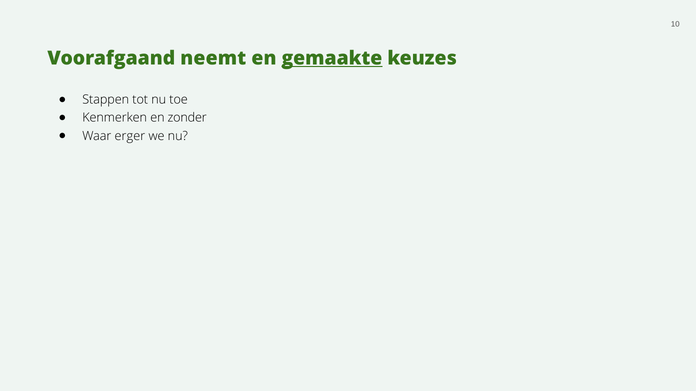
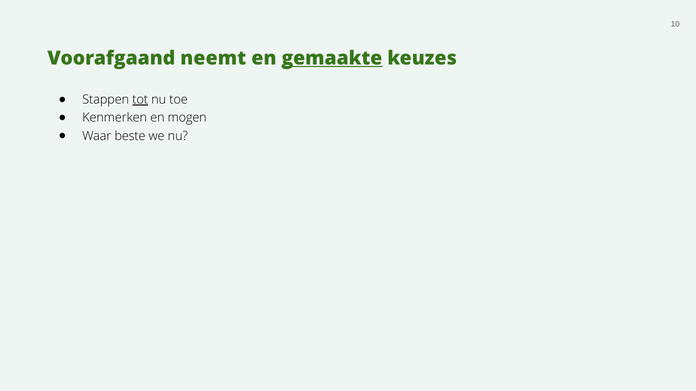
tot underline: none -> present
zonder: zonder -> mogen
erger: erger -> beste
